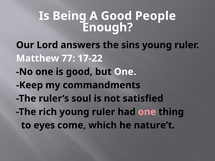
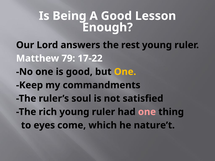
People: People -> Lesson
sins: sins -> rest
77: 77 -> 79
One at (125, 72) colour: white -> yellow
